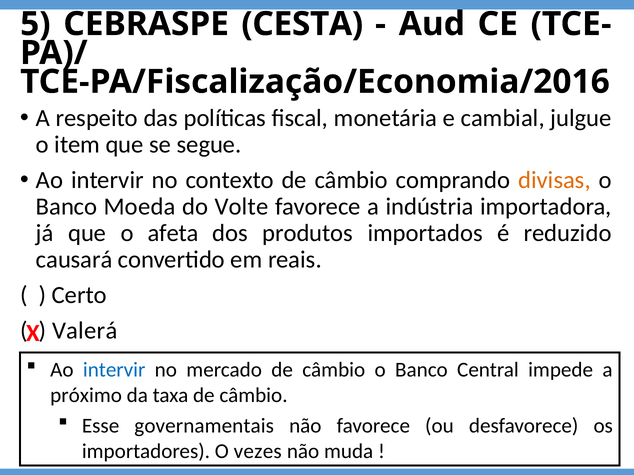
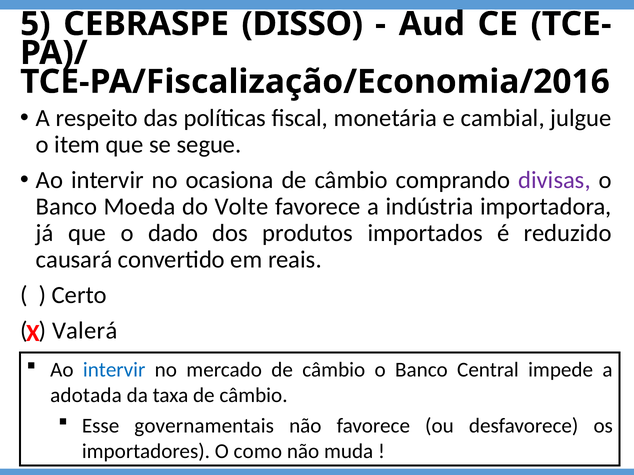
CESTA: CESTA -> DISSO
contexto: contexto -> ocasiona
divisas colour: orange -> purple
afeta: afeta -> dado
próximo: próximo -> adotada
vezes: vezes -> como
